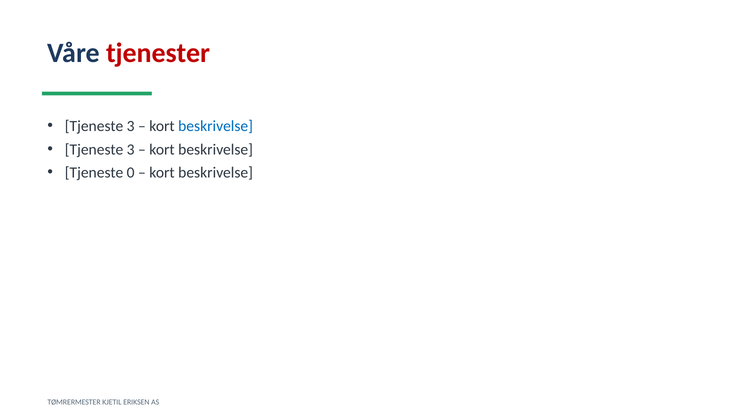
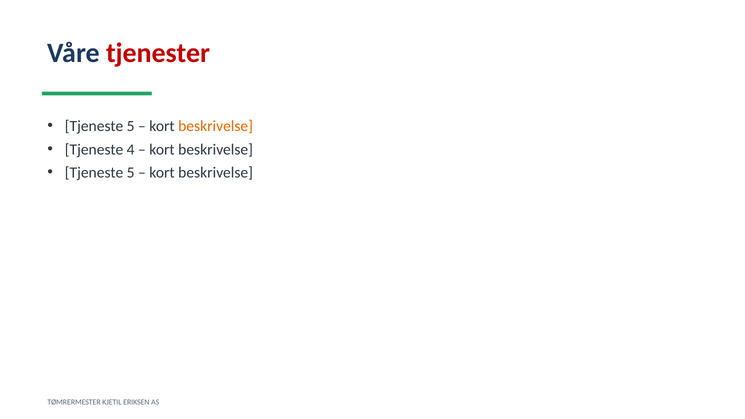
3 at (131, 126): 3 -> 5
beskrivelse at (216, 126) colour: blue -> orange
3 at (131, 149): 3 -> 4
0 at (131, 173): 0 -> 5
